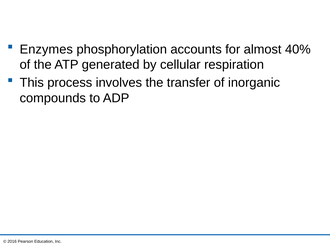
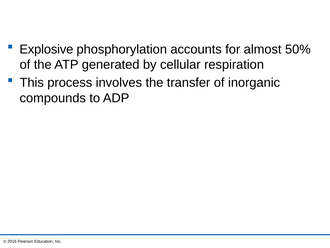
Enzymes: Enzymes -> Explosive
40%: 40% -> 50%
